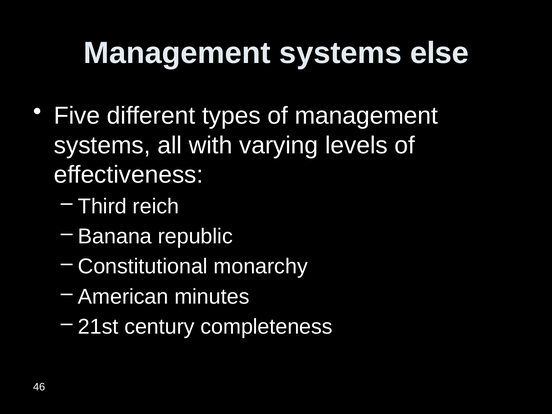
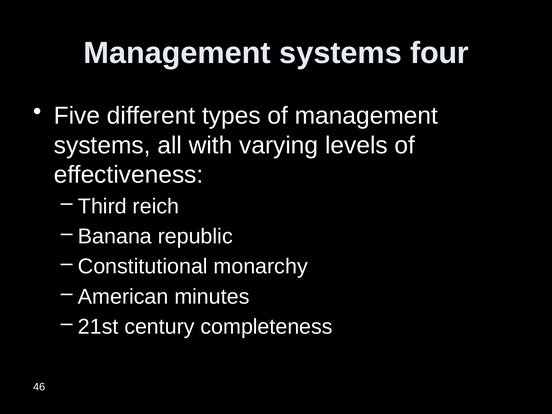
else: else -> four
